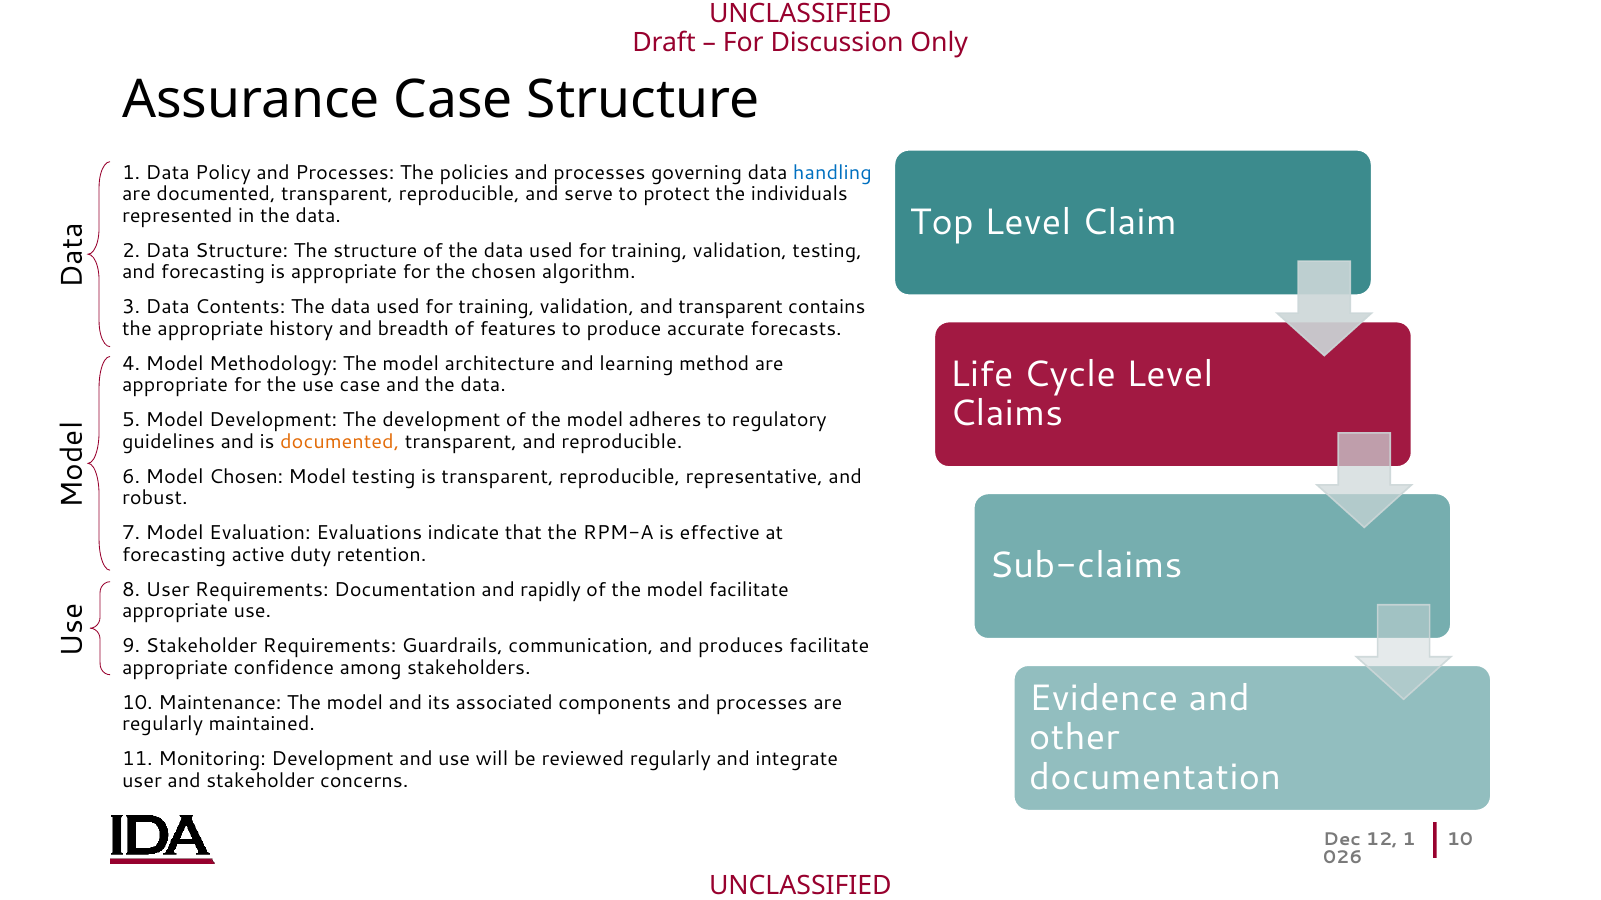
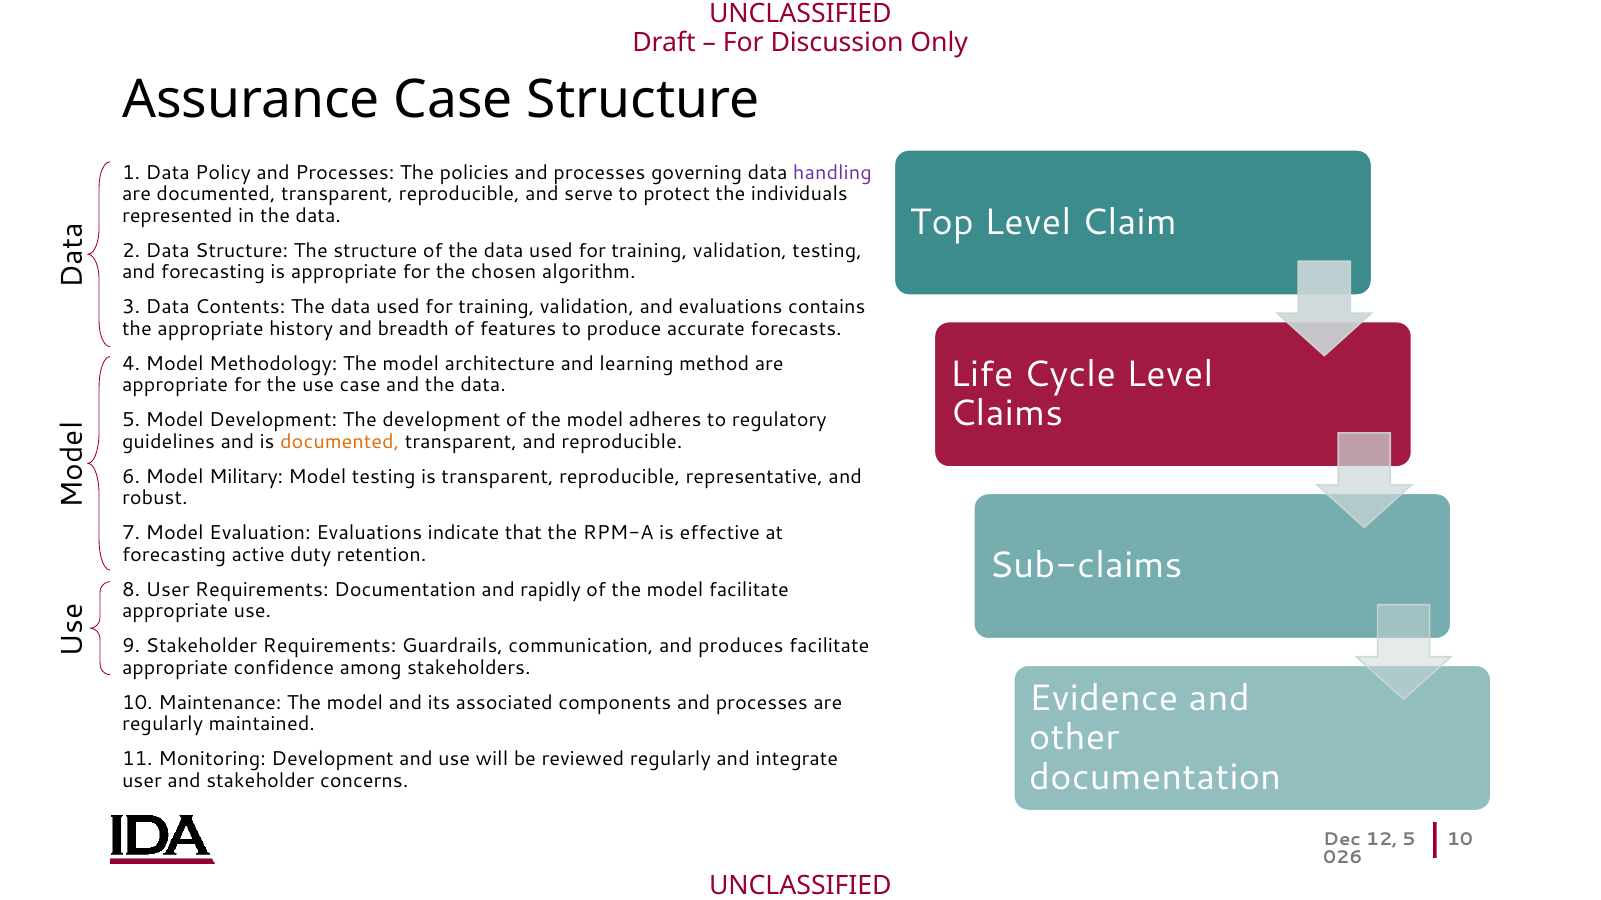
handling colour: blue -> purple
and transparent: transparent -> evaluations
Model Chosen: Chosen -> Military
1 at (1409, 840): 1 -> 5
